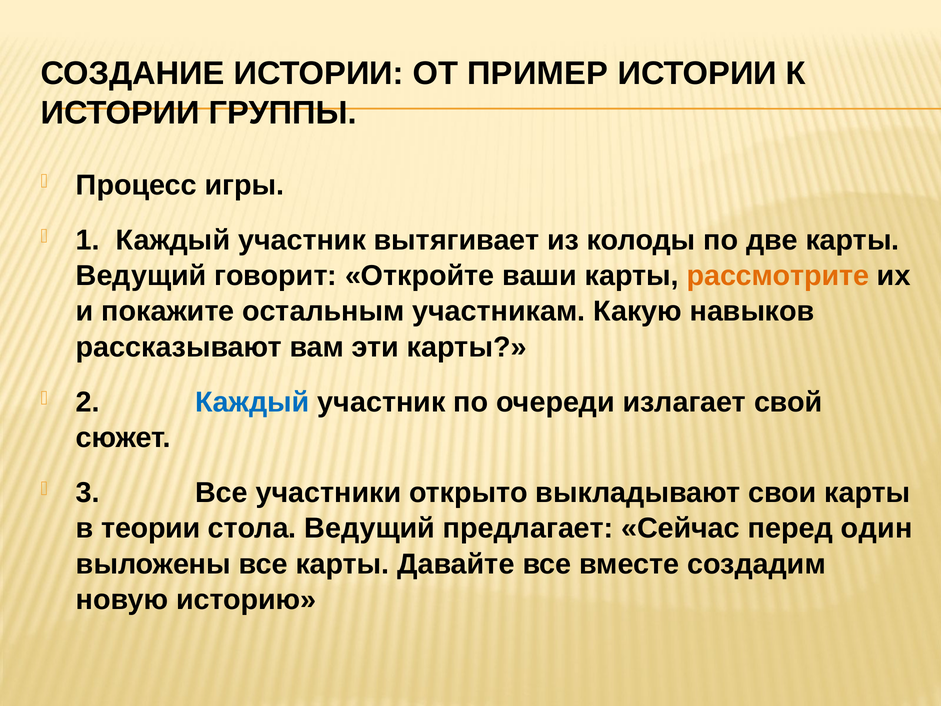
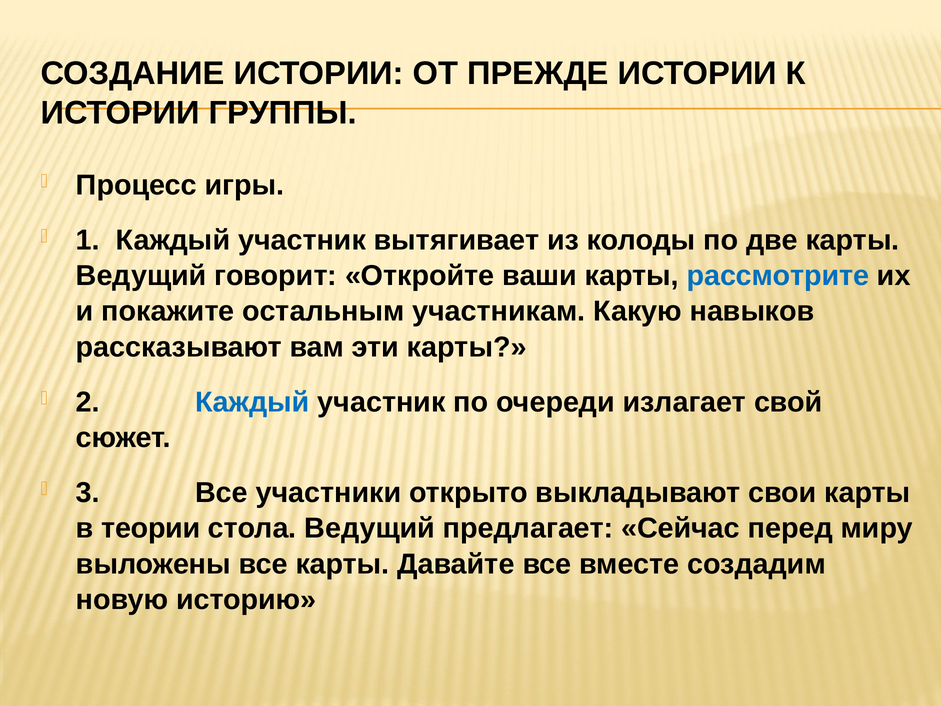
ПРИМЕР: ПРИМЕР -> ПРЕЖДЕ
рассмотрите colour: orange -> blue
один: один -> миру
